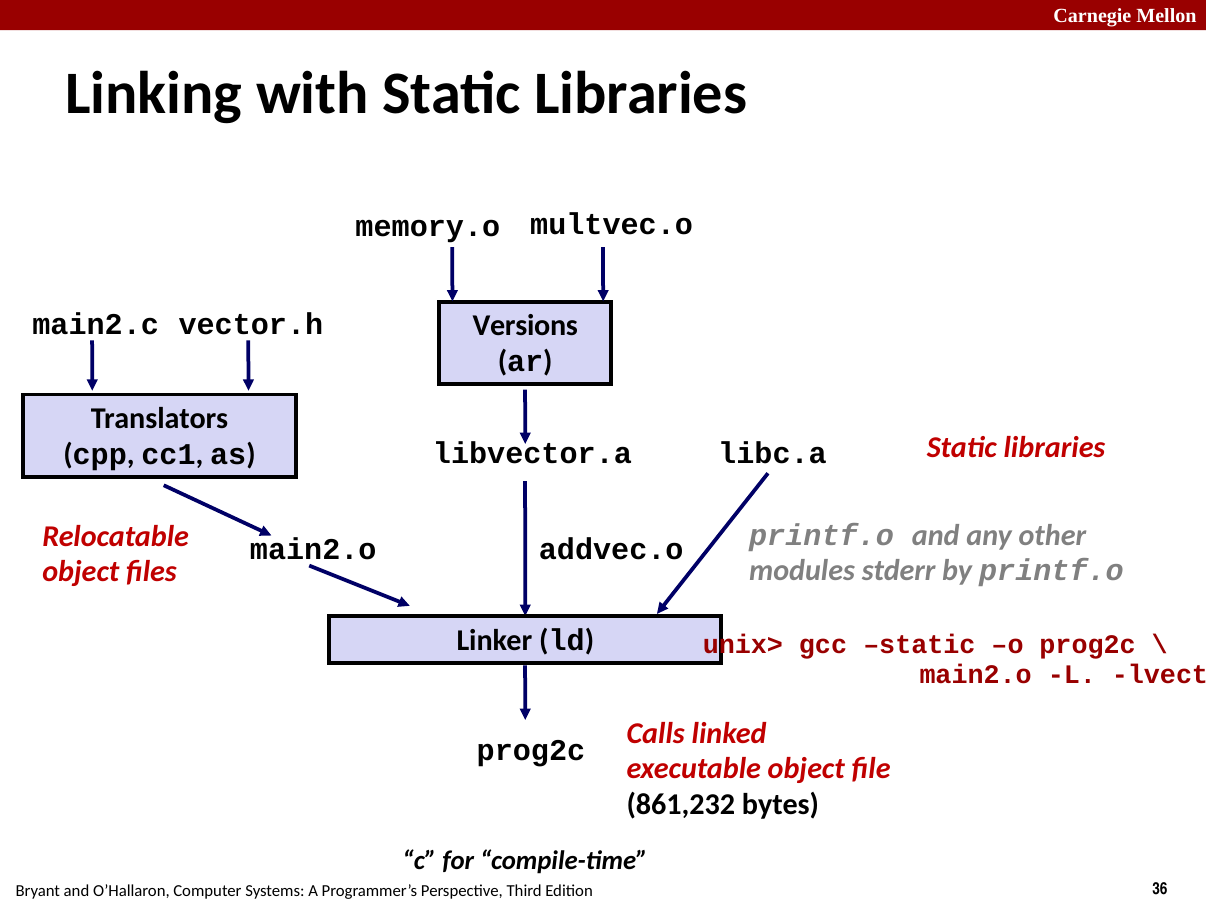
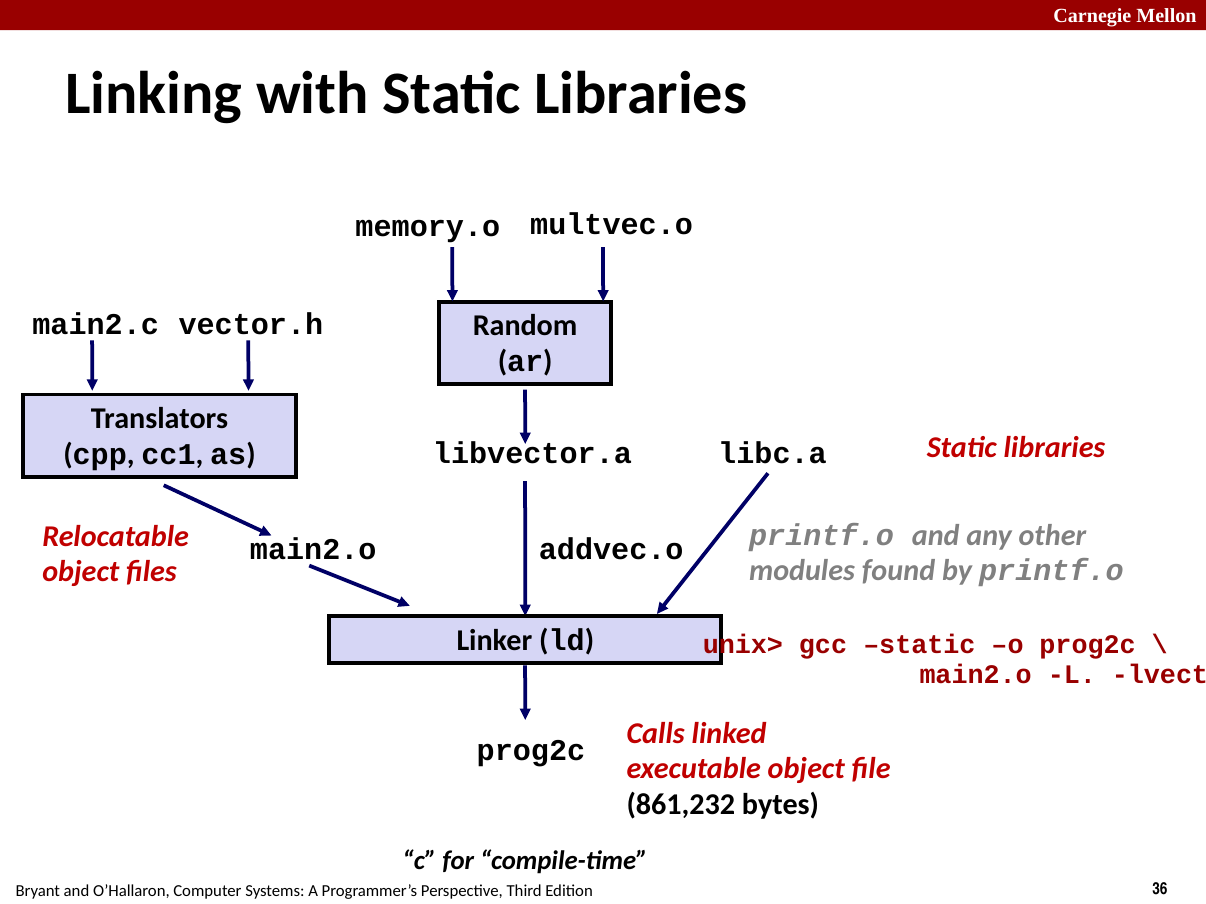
Versions: Versions -> Random
stderr: stderr -> found
